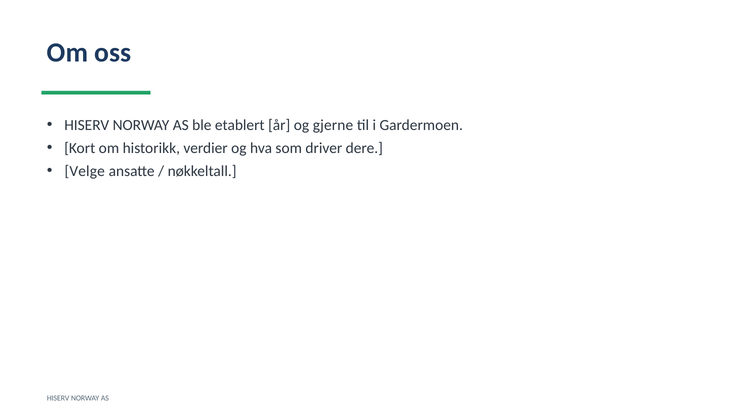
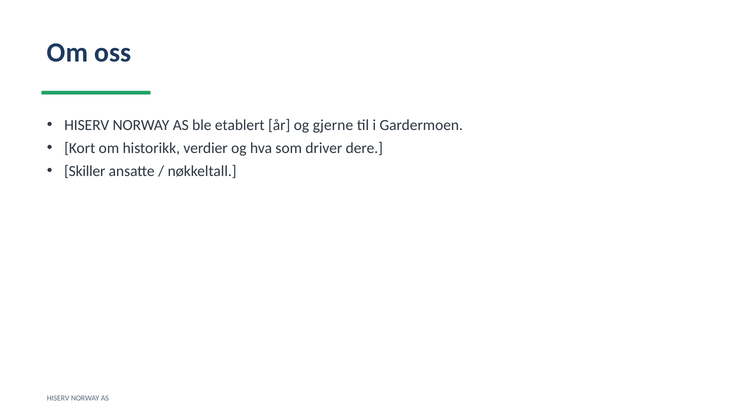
Velge: Velge -> Skiller
